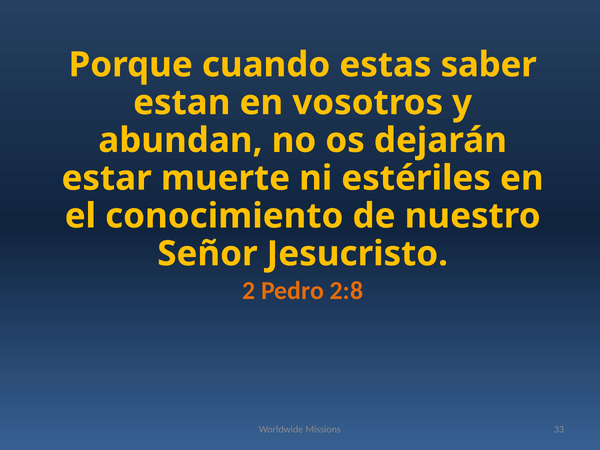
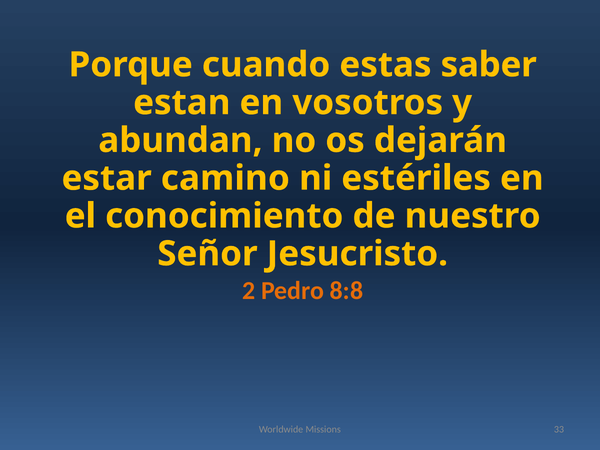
muerte: muerte -> camino
2:8: 2:8 -> 8:8
